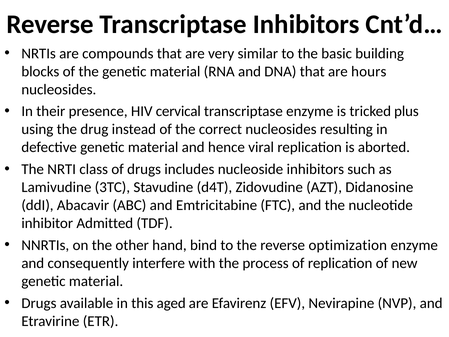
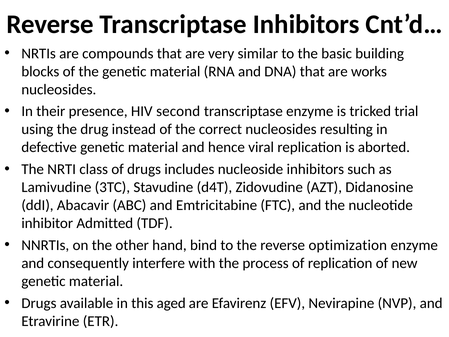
hours: hours -> works
cervical: cervical -> second
plus: plus -> trial
